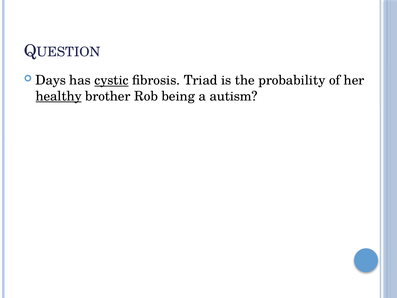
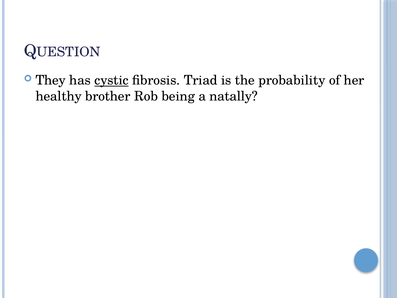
Days: Days -> They
healthy underline: present -> none
autism: autism -> natally
